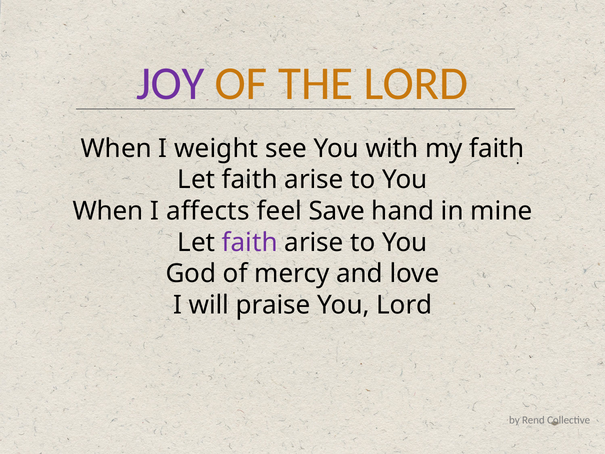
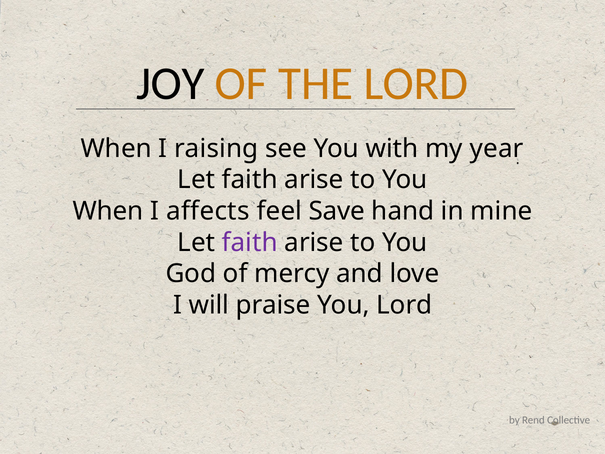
JOY colour: purple -> black
weight: weight -> raising
my faith: faith -> year
